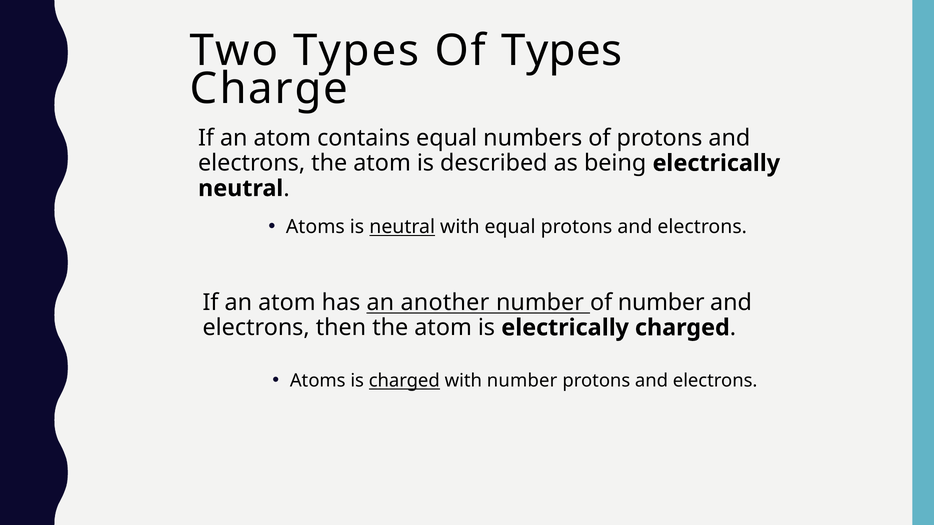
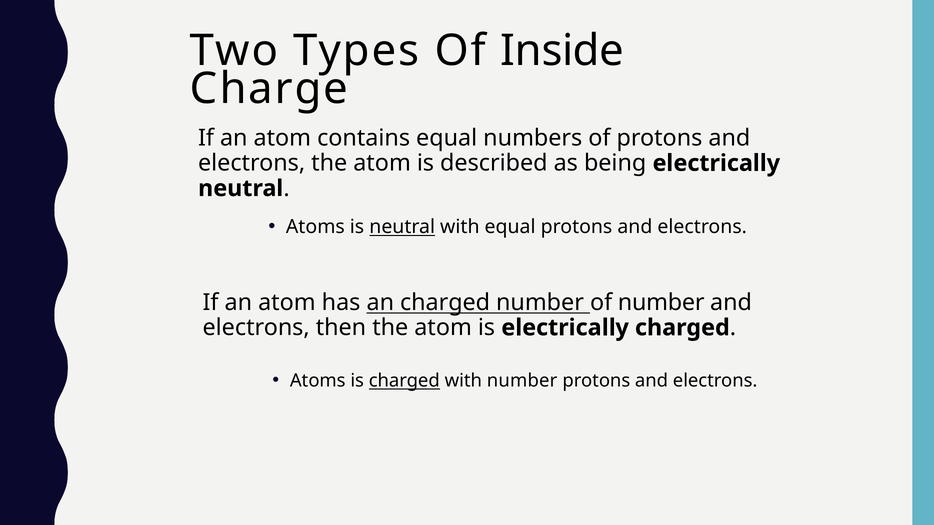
Of Types: Types -> Inside
an another: another -> charged
